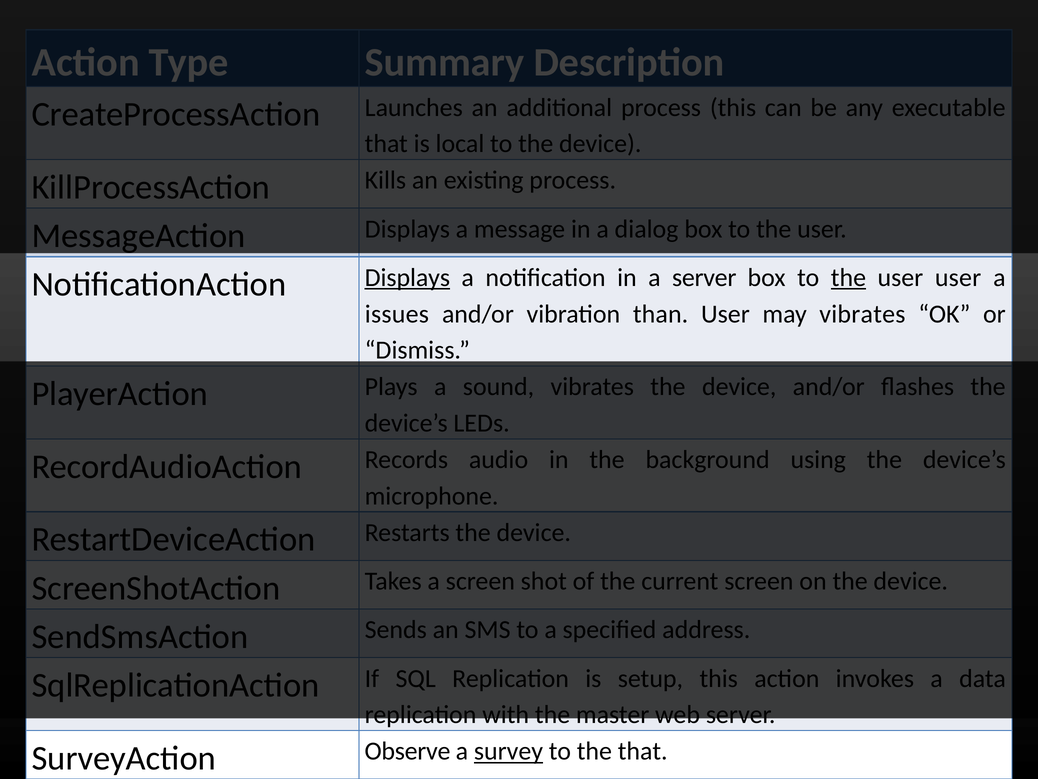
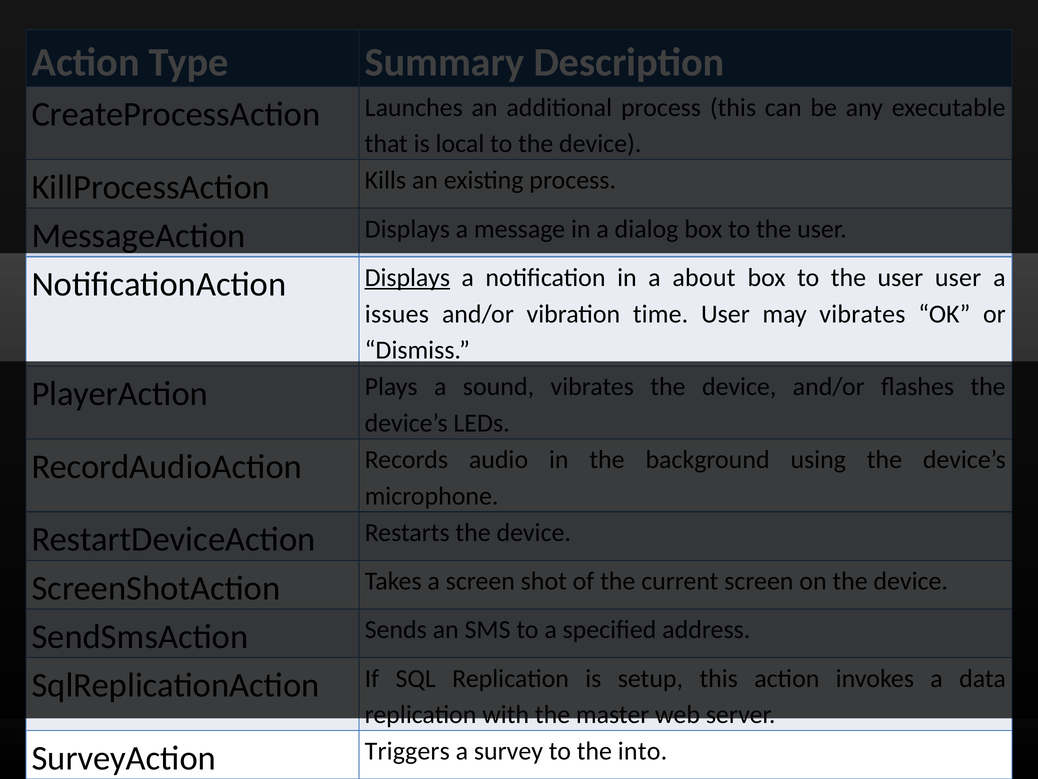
a server: server -> about
the at (848, 277) underline: present -> none
than: than -> time
Observe: Observe -> Triggers
survey underline: present -> none
the that: that -> into
